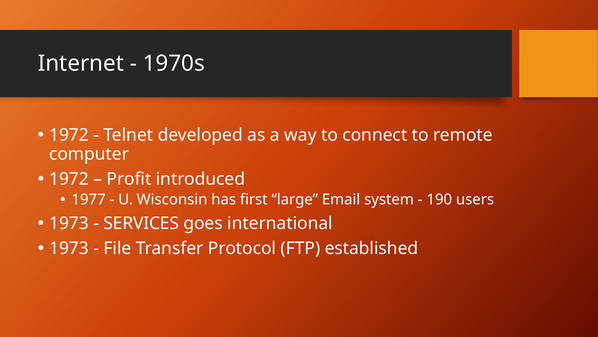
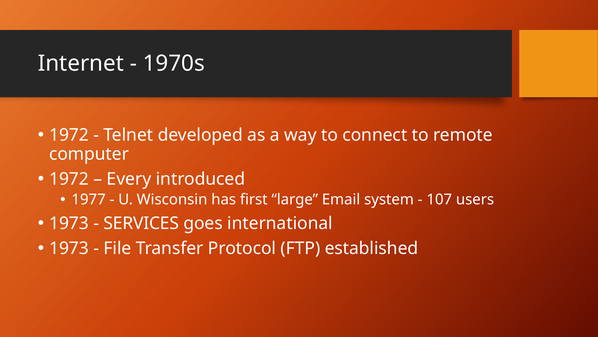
Profit: Profit -> Every
190: 190 -> 107
